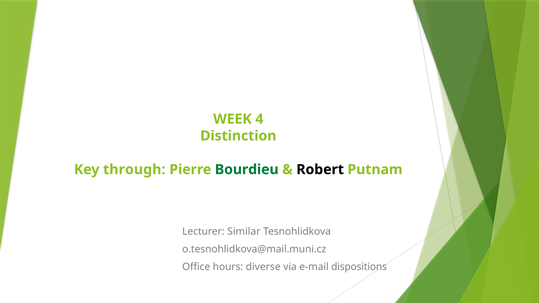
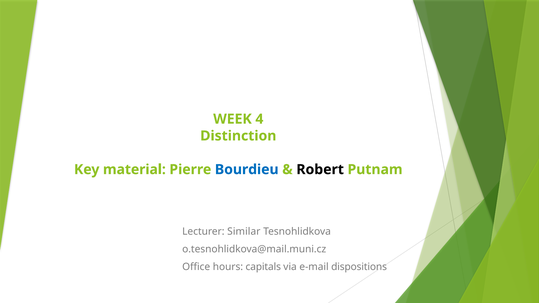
through: through -> material
Bourdieu colour: green -> blue
diverse: diverse -> capitals
